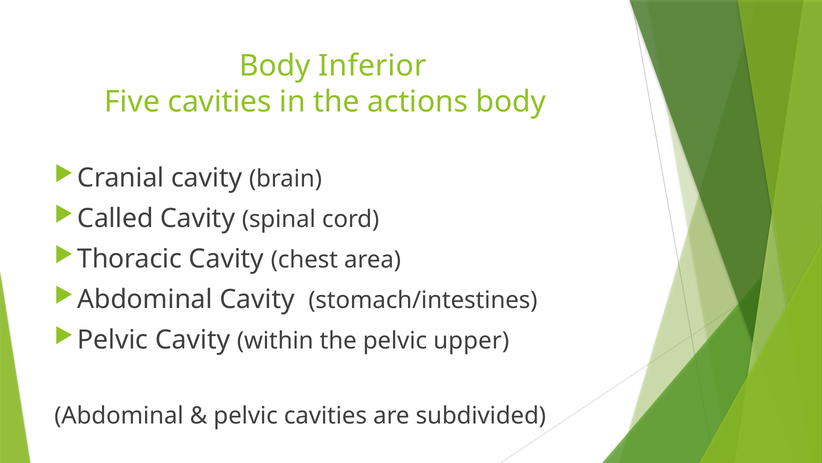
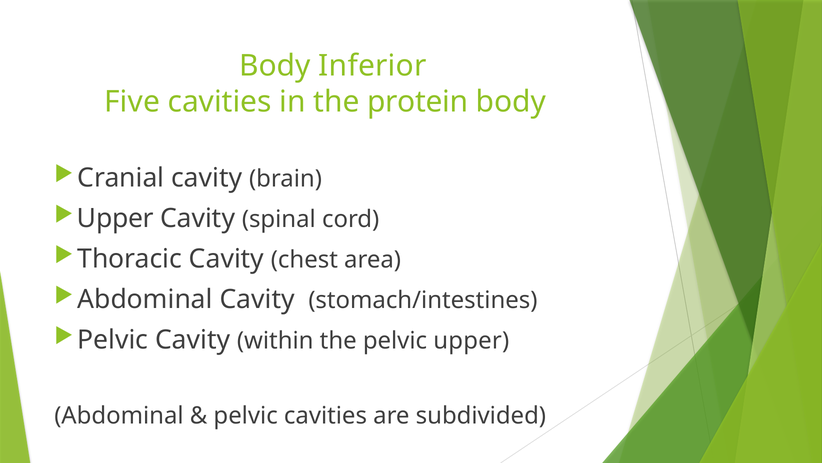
actions: actions -> protein
Called at (115, 218): Called -> Upper
